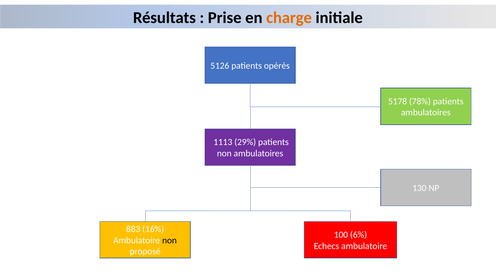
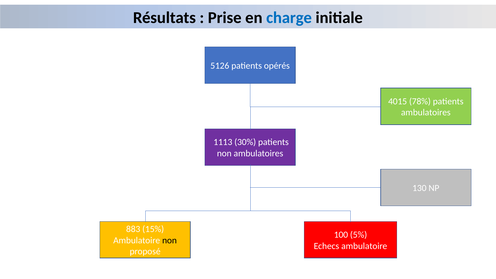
charge colour: orange -> blue
5178: 5178 -> 4015
29%: 29% -> 30%
16%: 16% -> 15%
6%: 6% -> 5%
